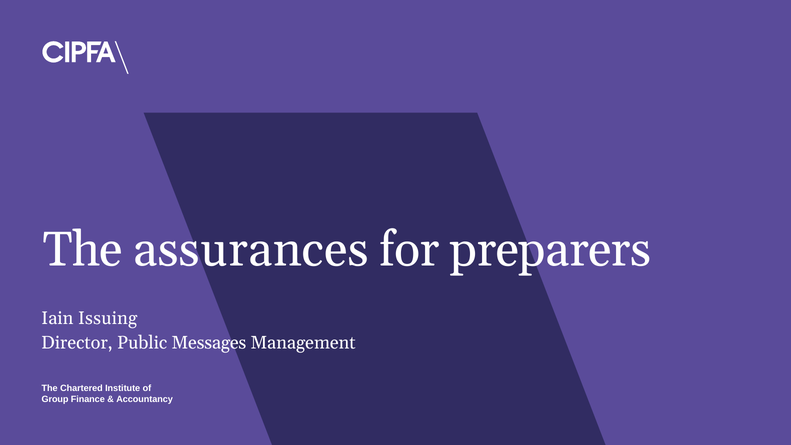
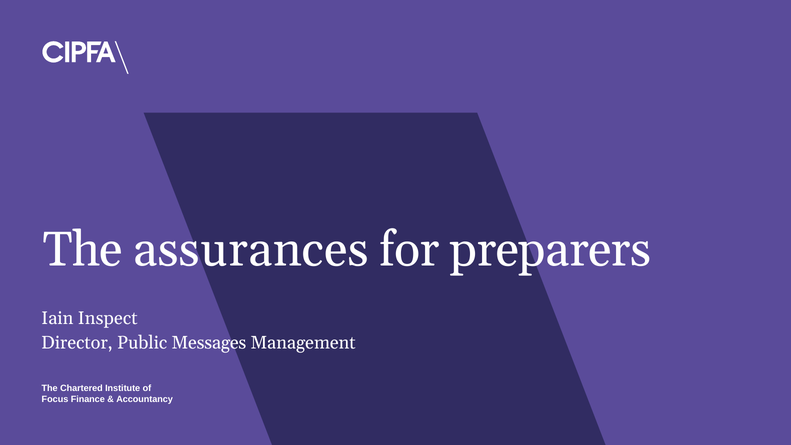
Issuing: Issuing -> Inspect
Group: Group -> Focus
